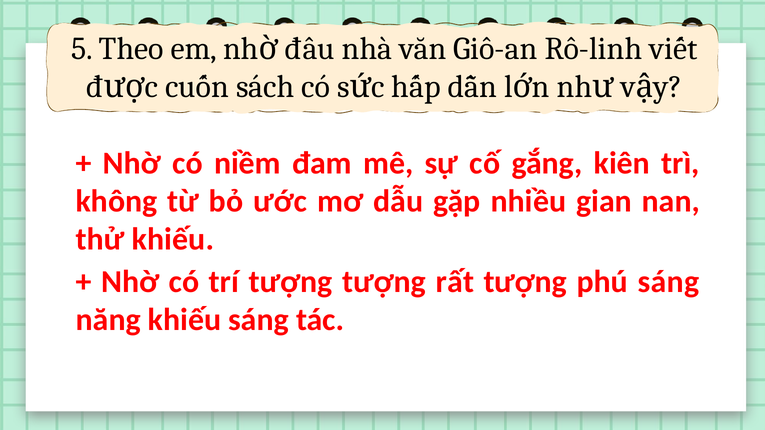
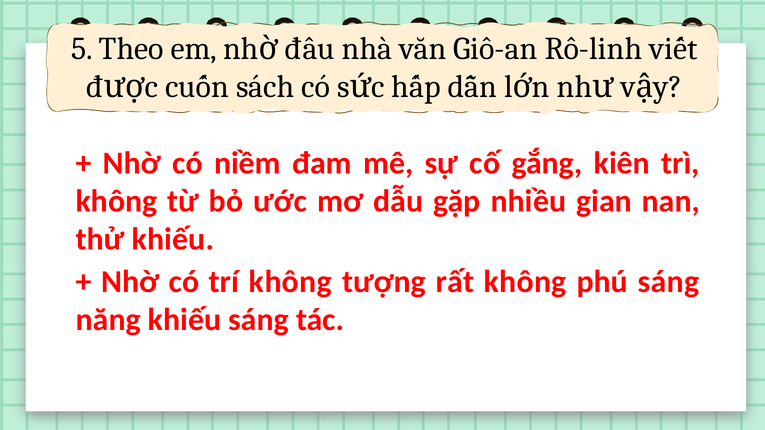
trí tượng: tượng -> không
rất tượng: tượng -> không
